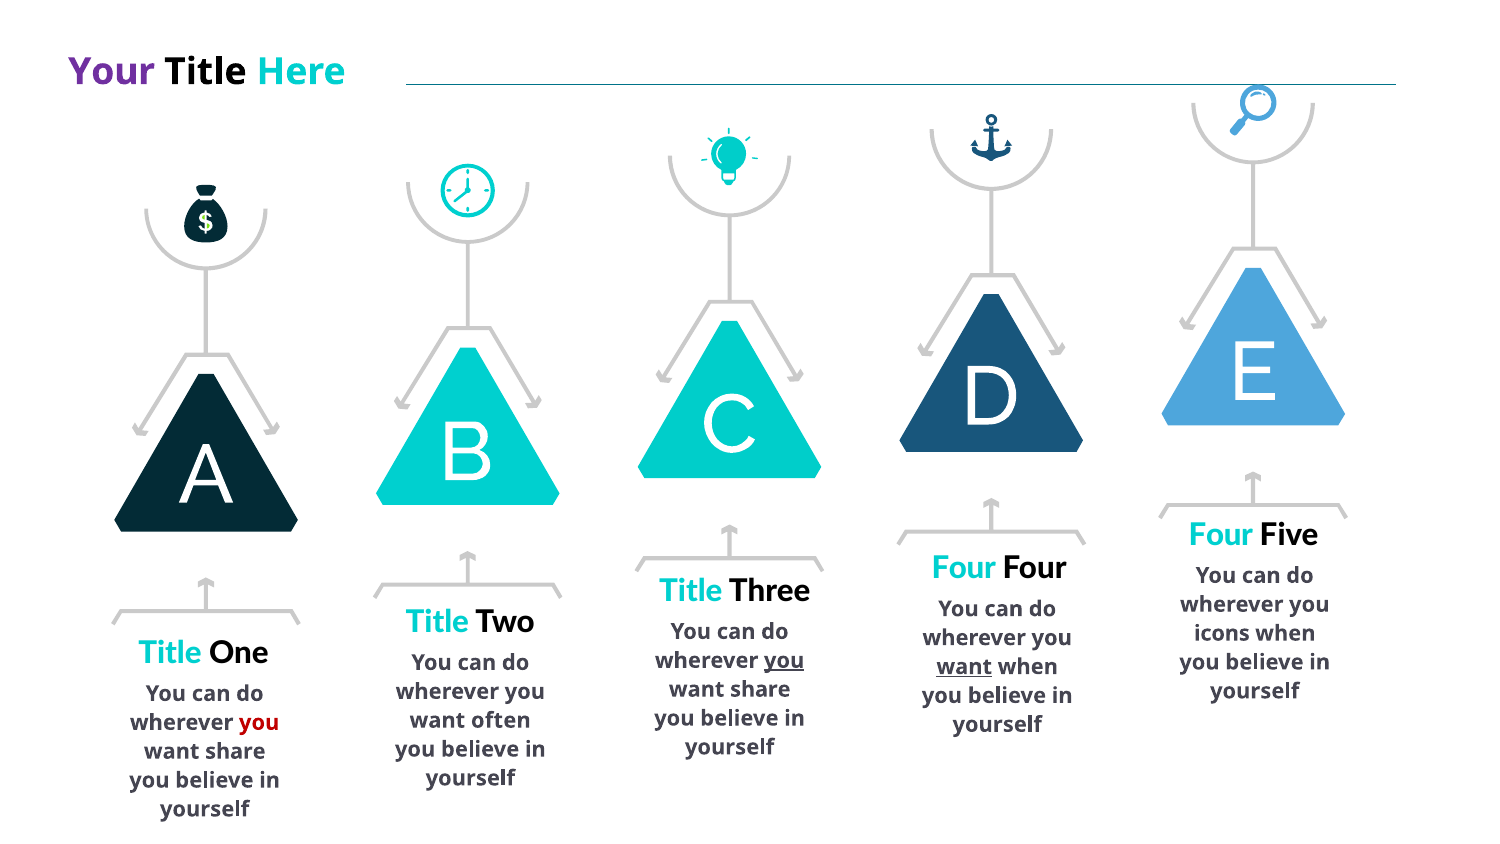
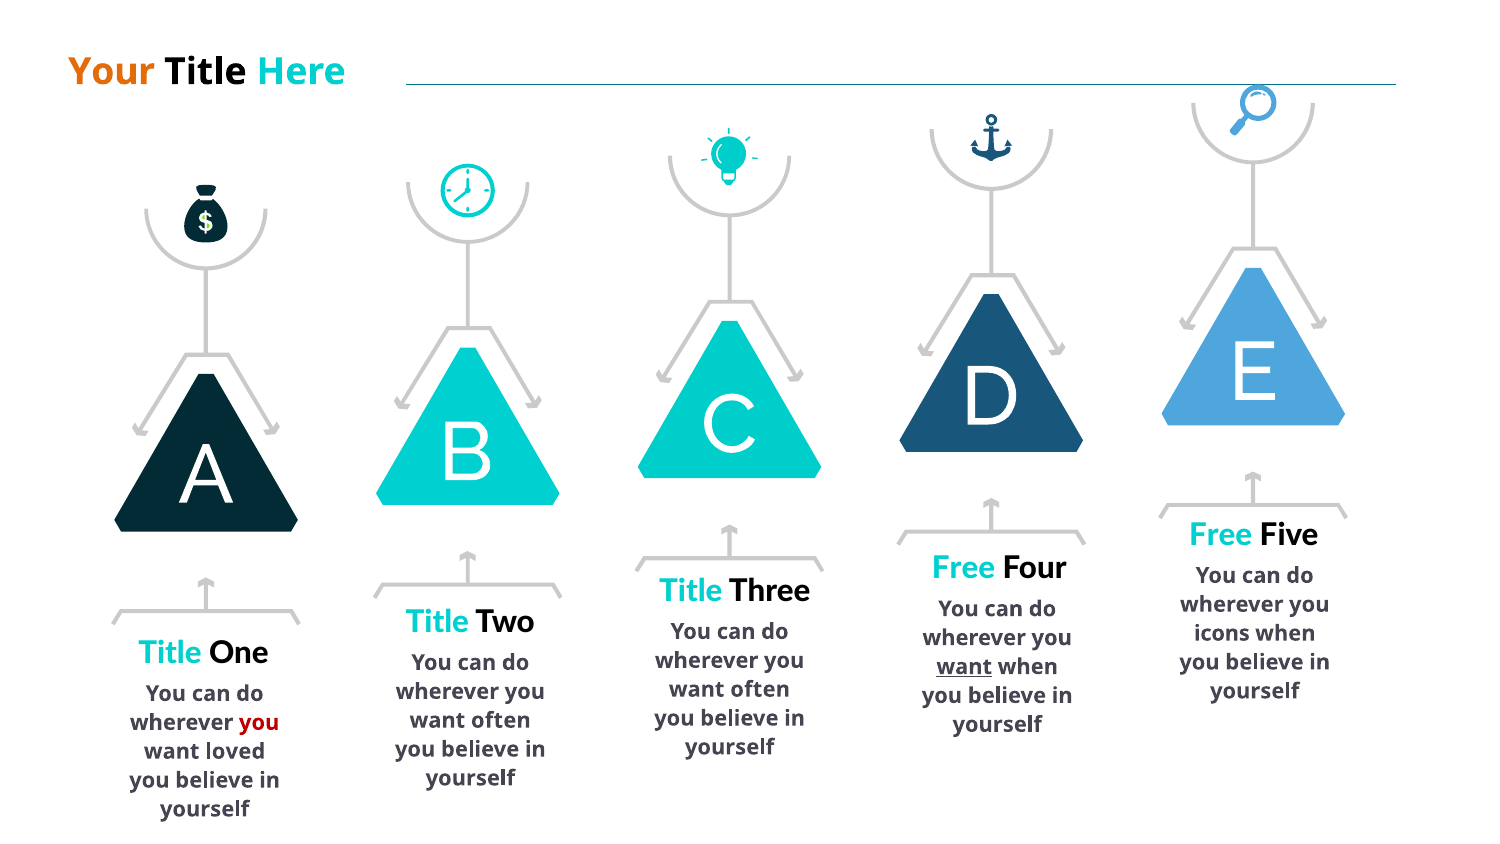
Your colour: purple -> orange
Four at (1221, 535): Four -> Free
Four at (964, 568): Four -> Free
you at (784, 660) underline: present -> none
share at (760, 689): share -> often
share at (235, 751): share -> loved
